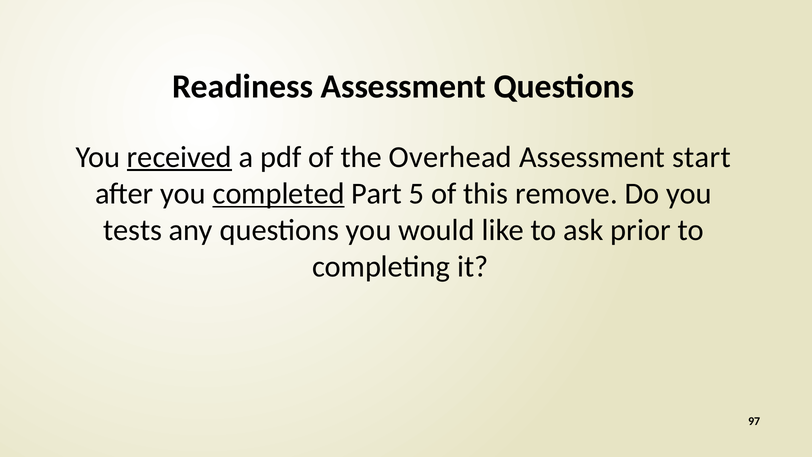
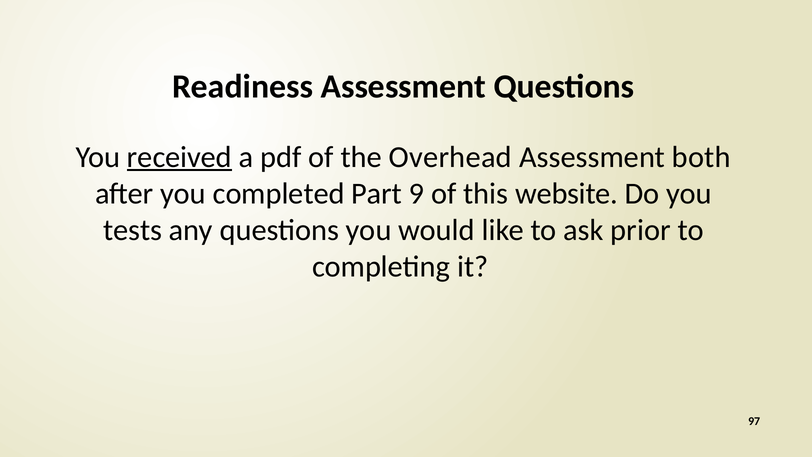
start: start -> both
completed underline: present -> none
5: 5 -> 9
remove: remove -> website
